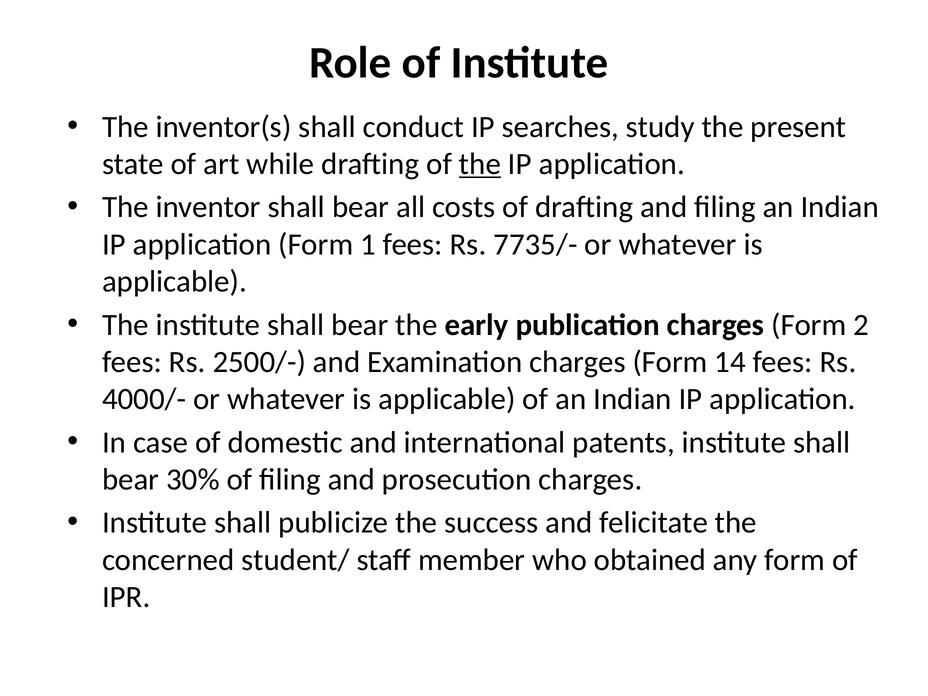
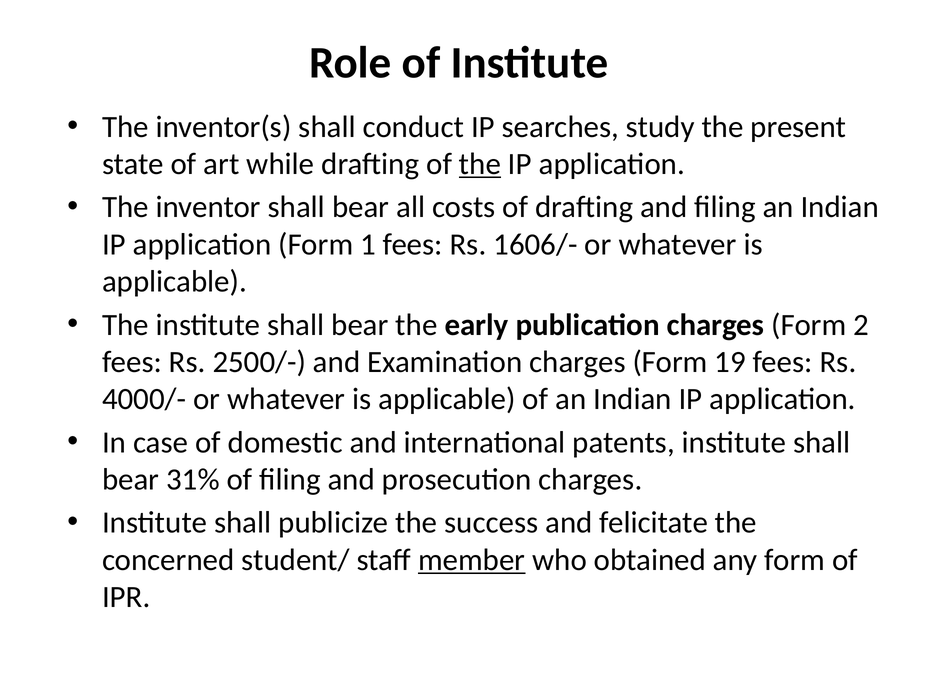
7735/-: 7735/- -> 1606/-
14: 14 -> 19
30%: 30% -> 31%
member underline: none -> present
